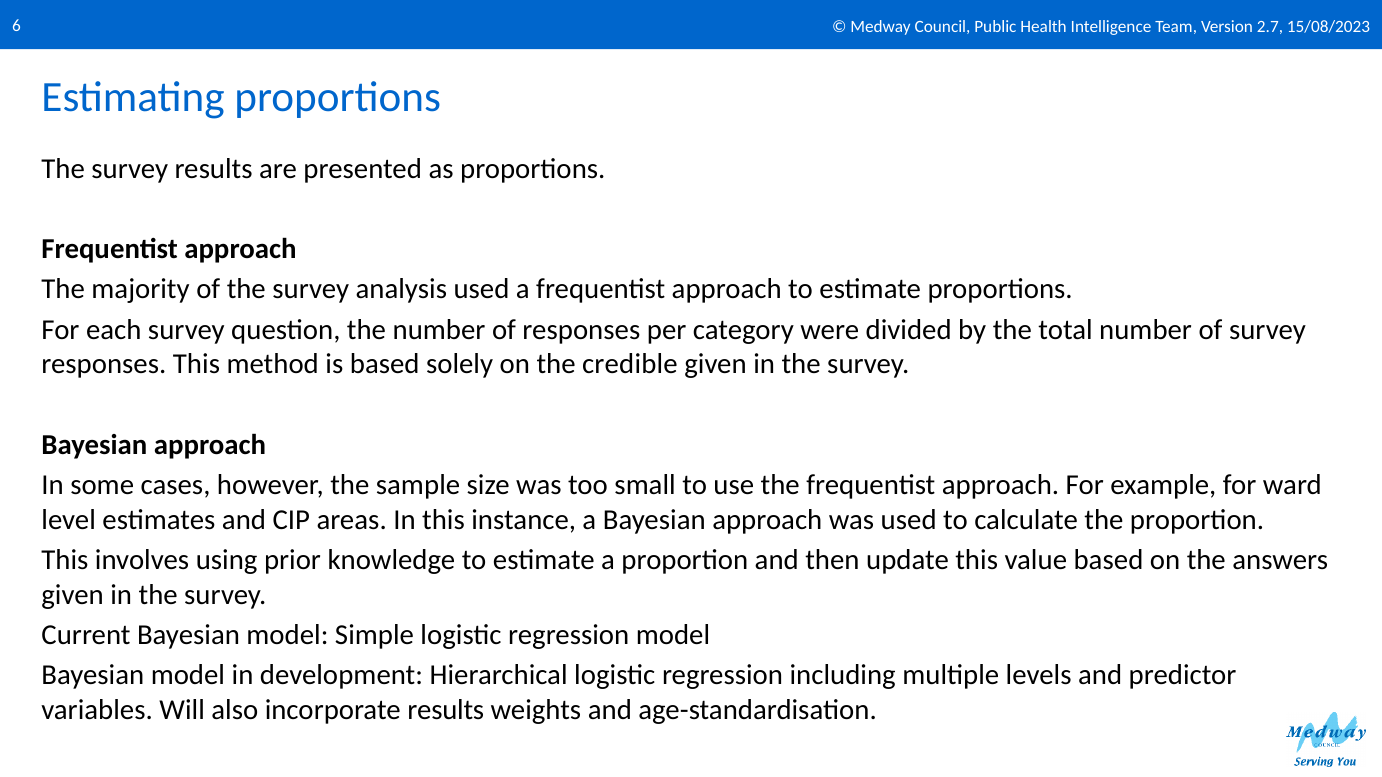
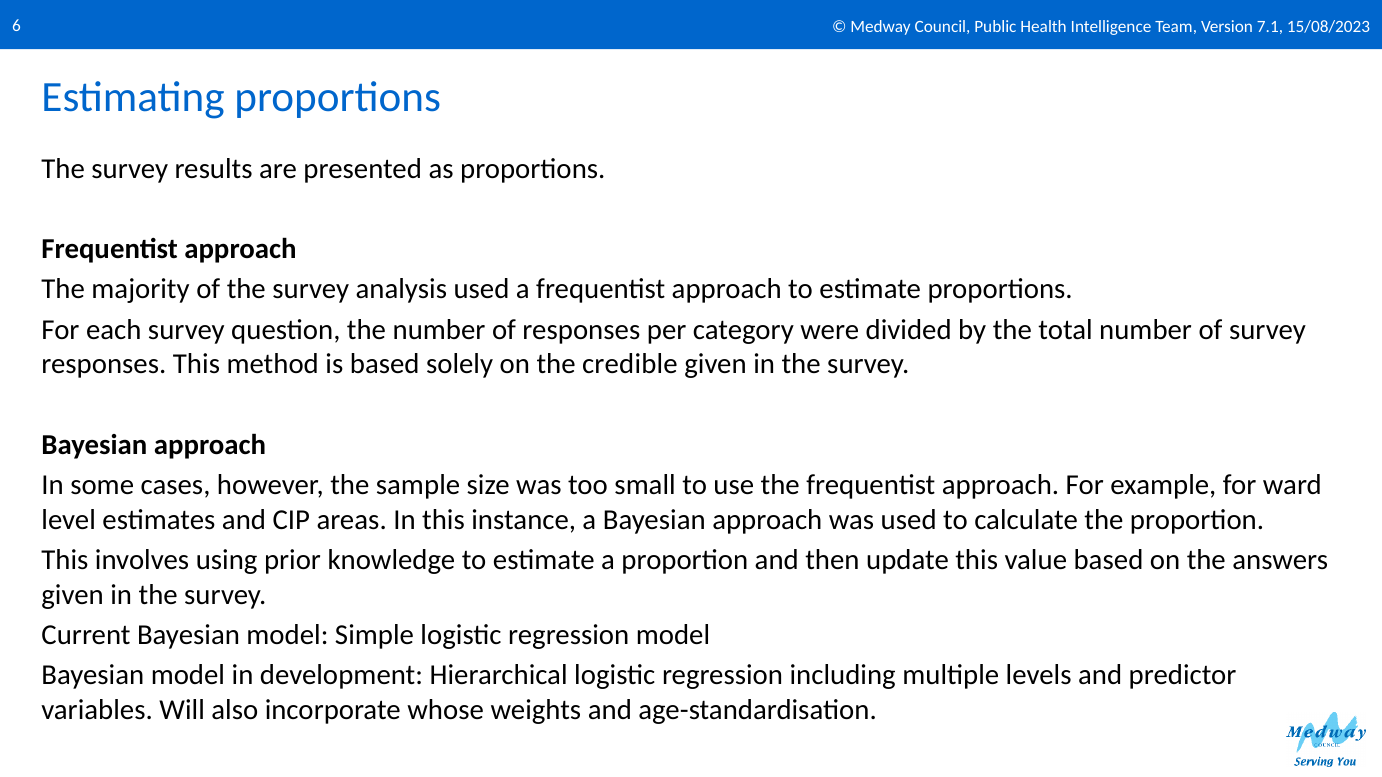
2.7: 2.7 -> 7.1
incorporate results: results -> whose
